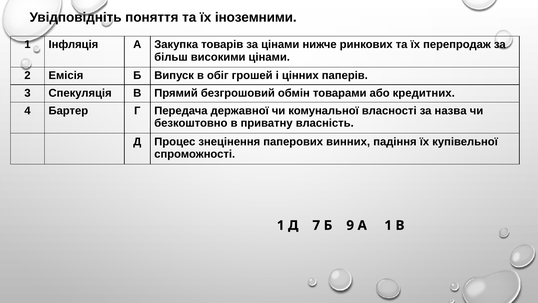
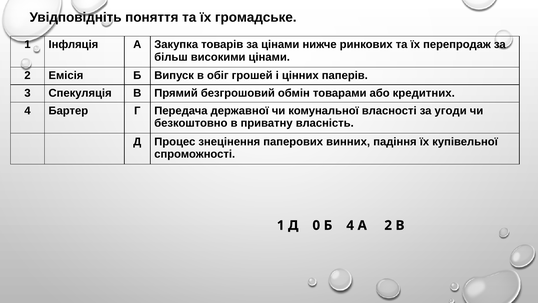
іноземними: іноземними -> громадське
назва: назва -> угоди
7: 7 -> 0
Б 9: 9 -> 4
А 1: 1 -> 2
